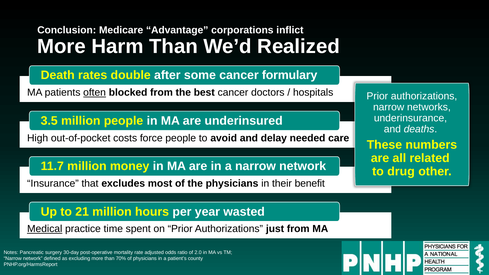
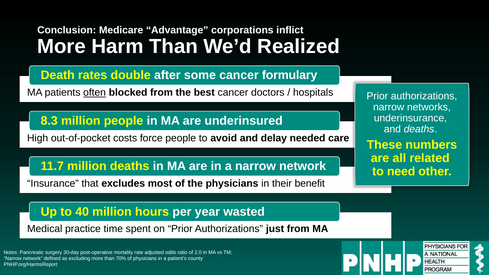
3.5: 3.5 -> 8.3
million money: money -> deaths
drug: drug -> need
21: 21 -> 40
Medical underline: present -> none
